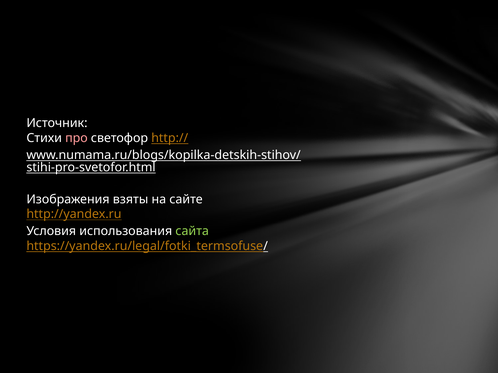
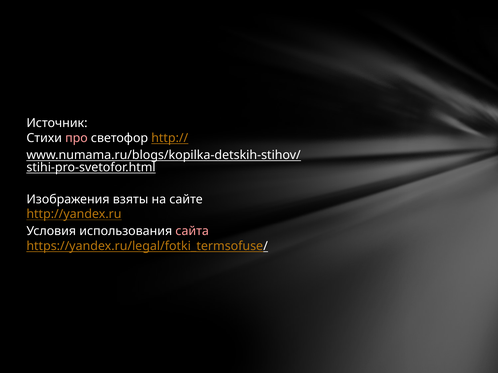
сайта colour: light green -> pink
